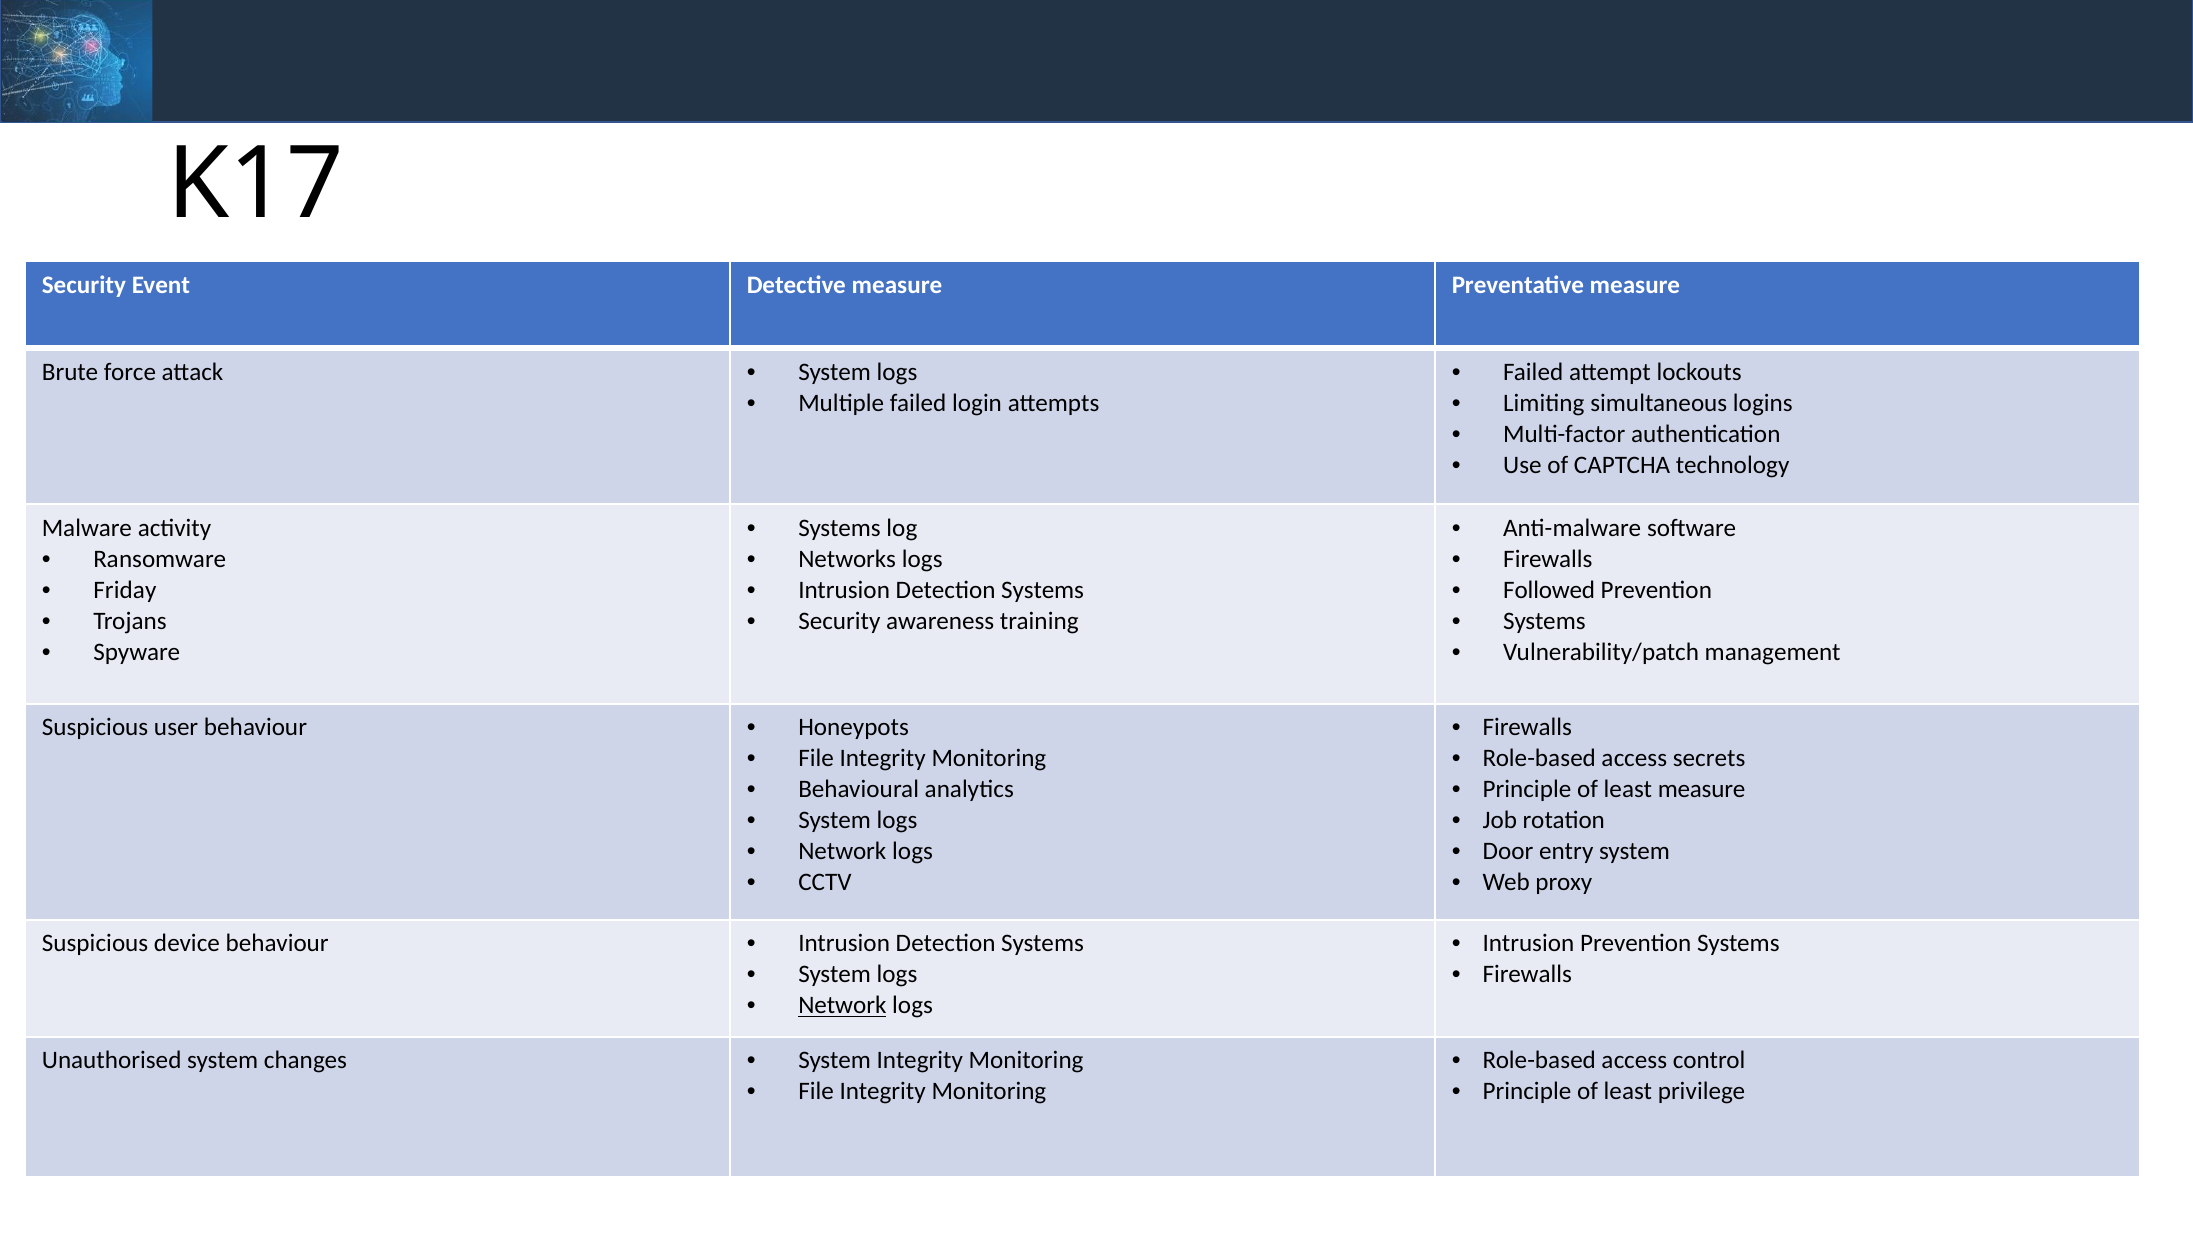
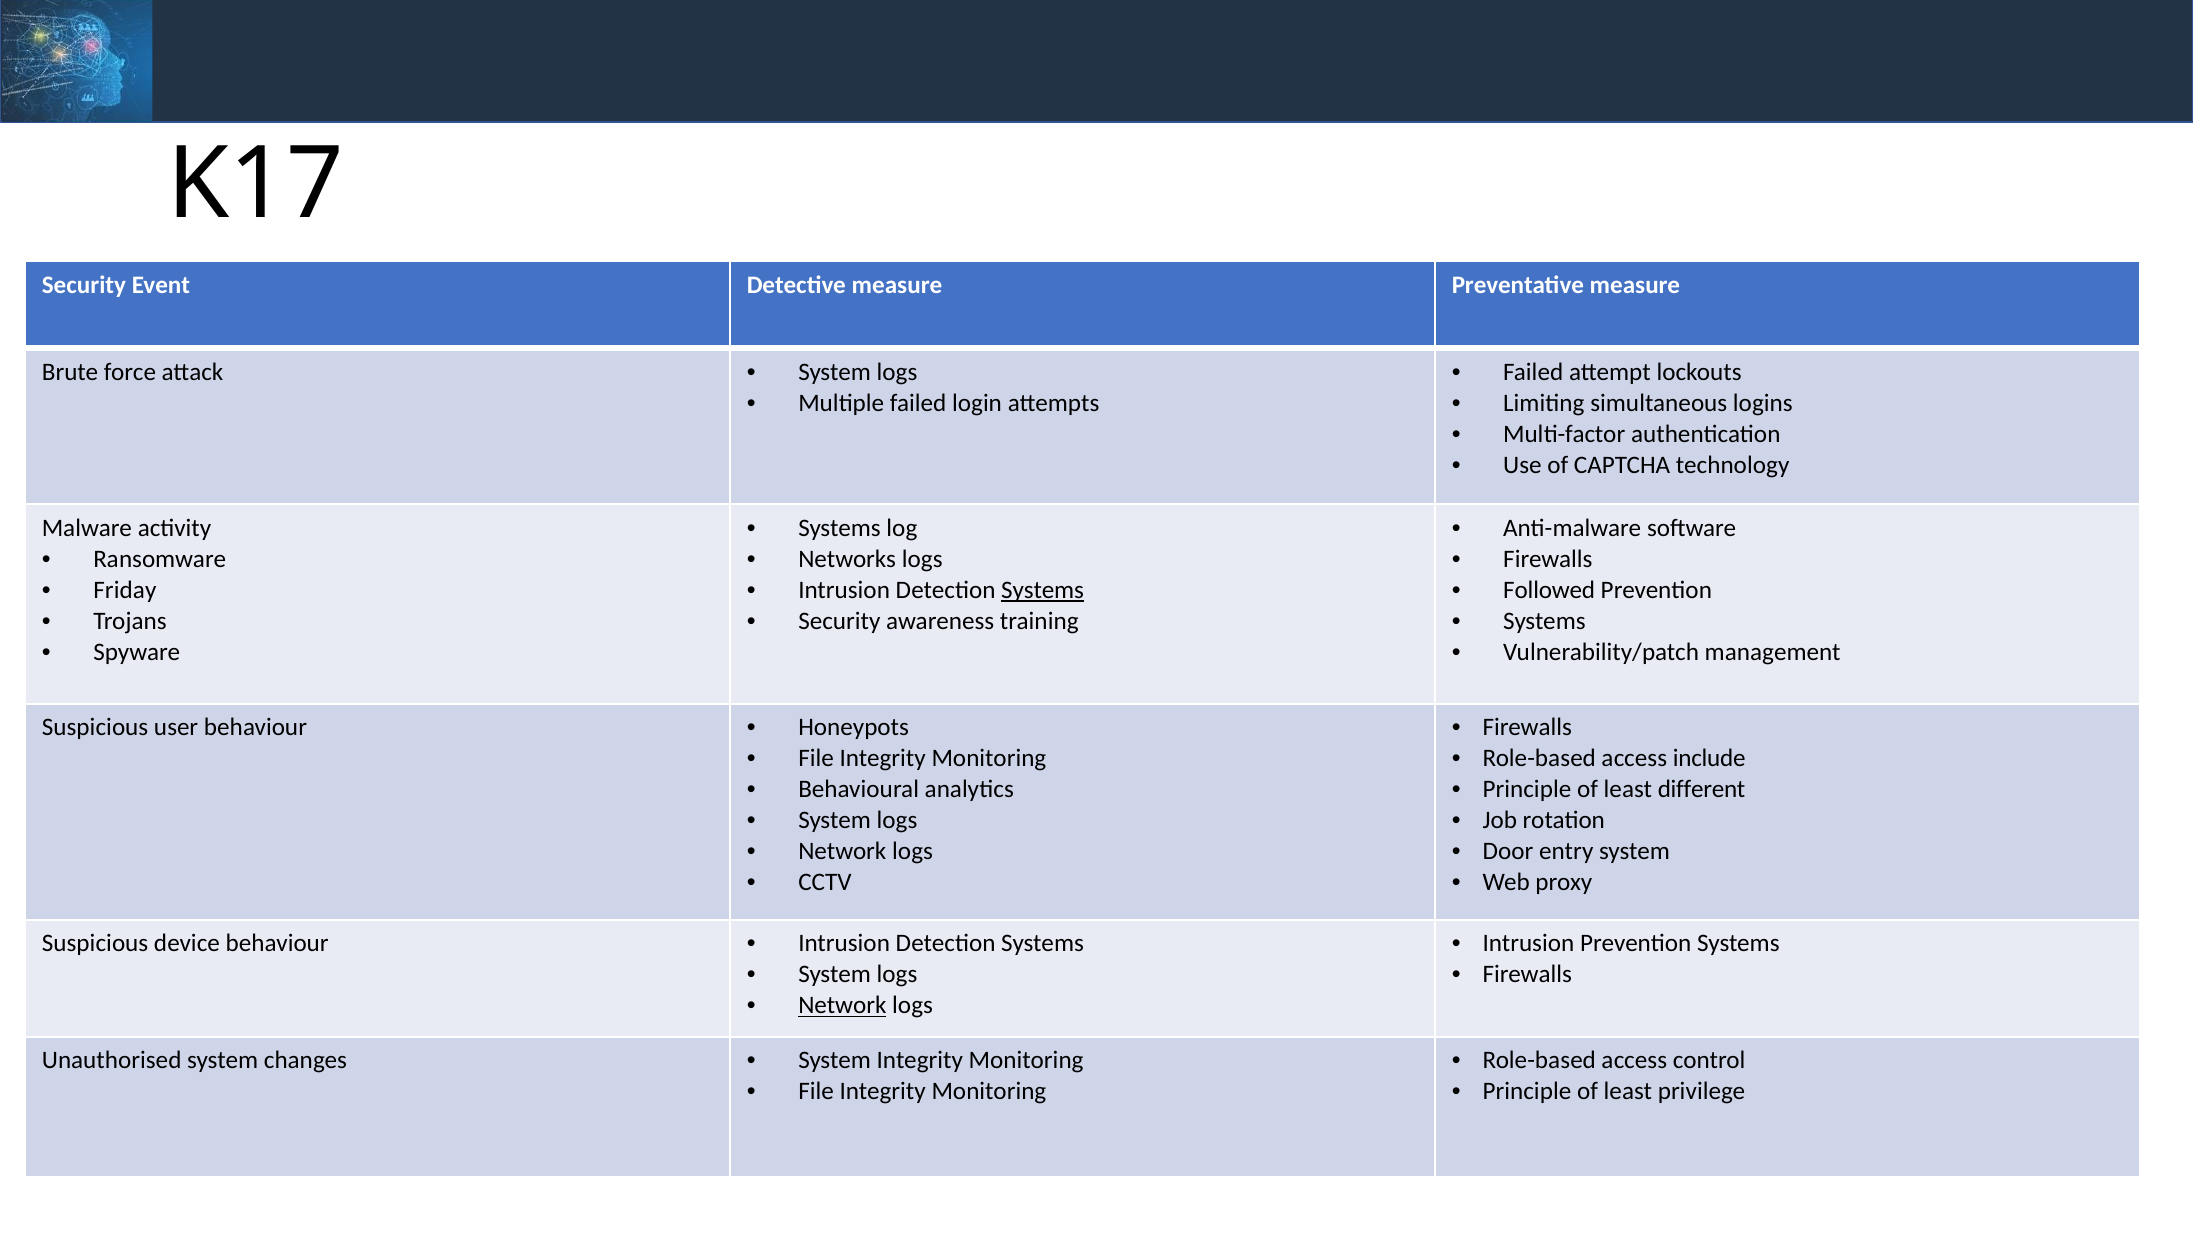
Systems at (1043, 591) underline: none -> present
secrets: secrets -> include
least measure: measure -> different
